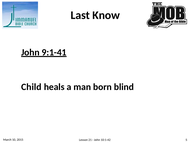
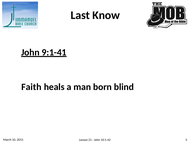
Child: Child -> Faith
